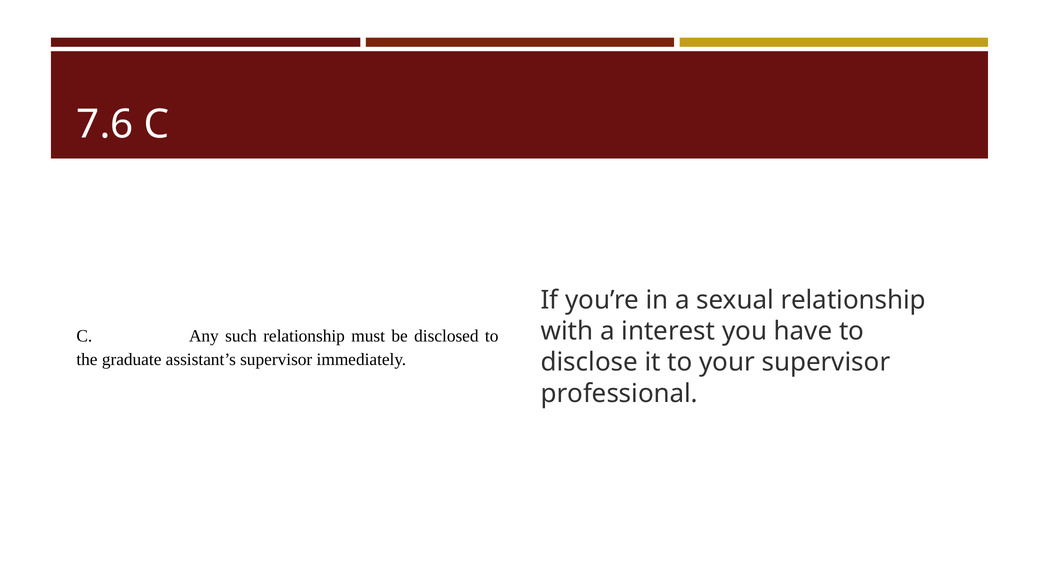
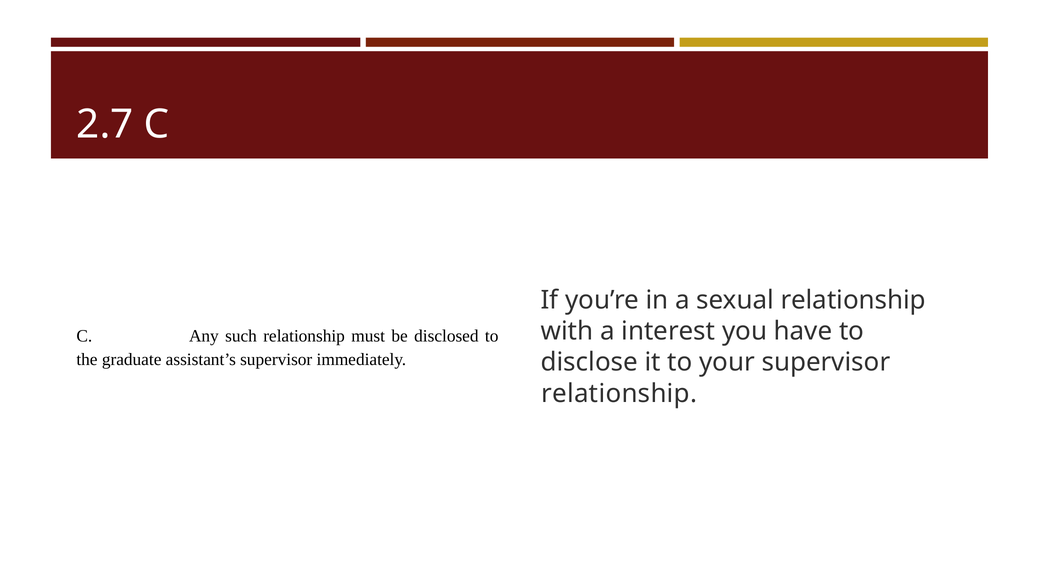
7.6: 7.6 -> 2.7
professional at (619, 394): professional -> relationship
